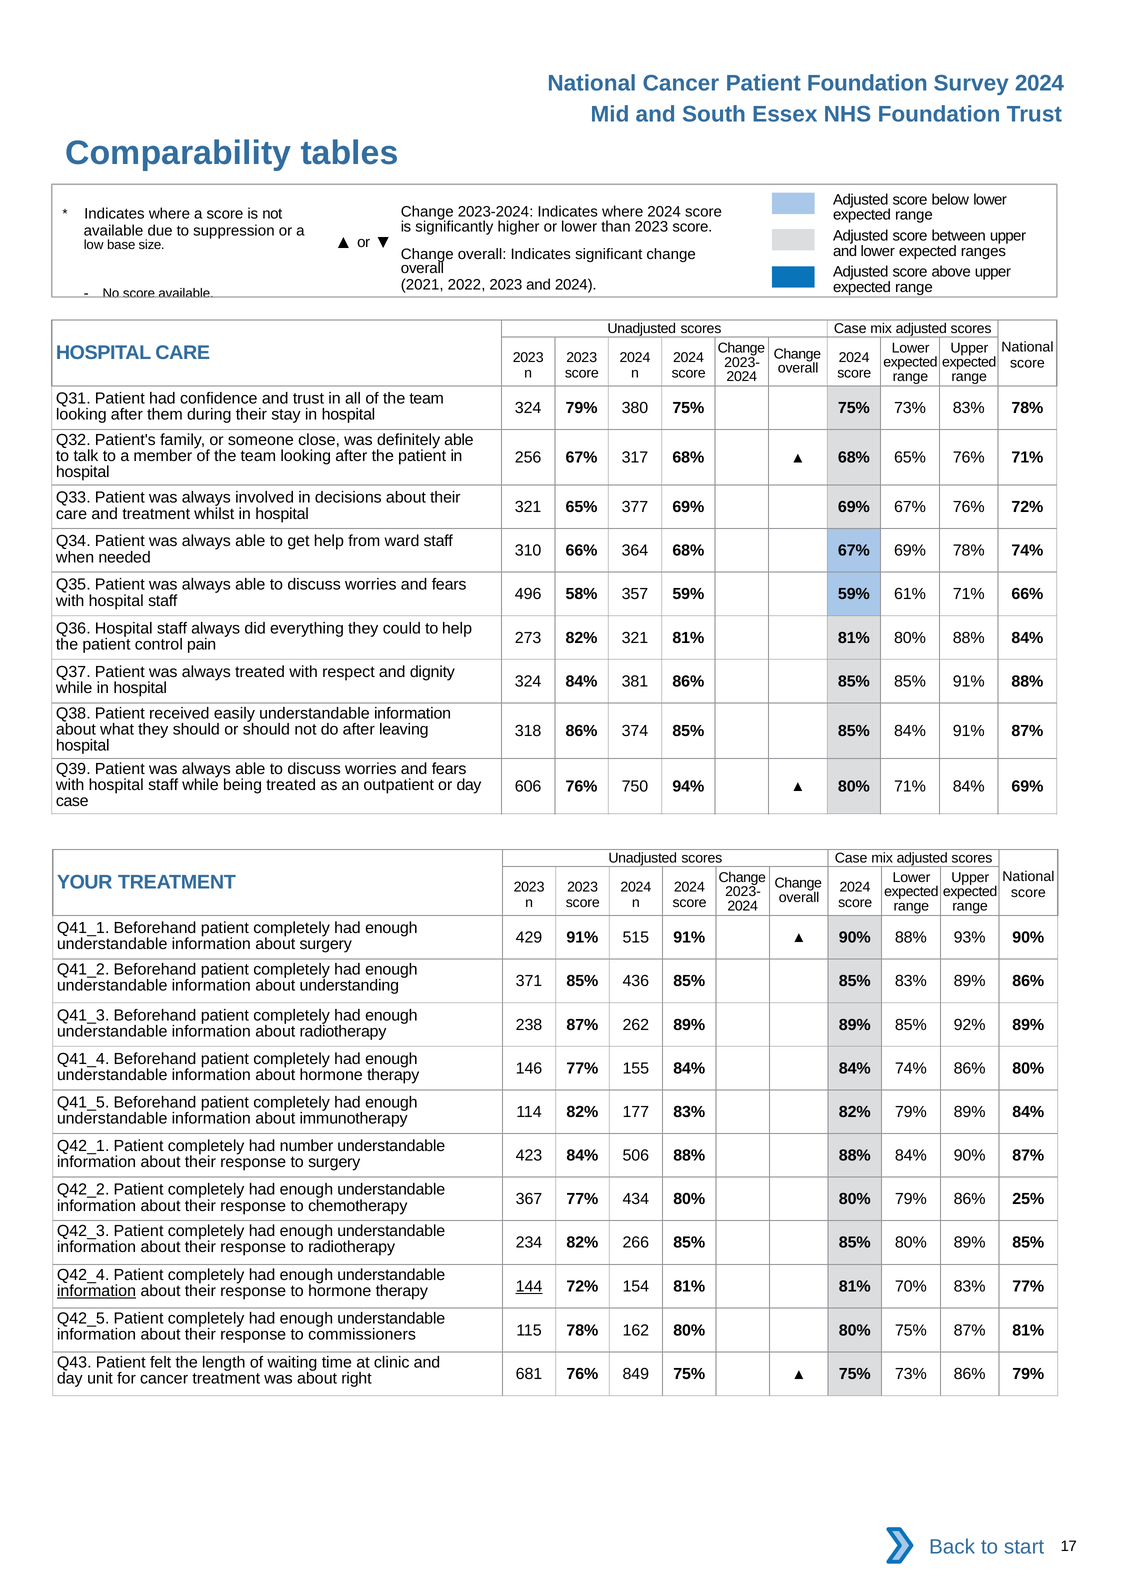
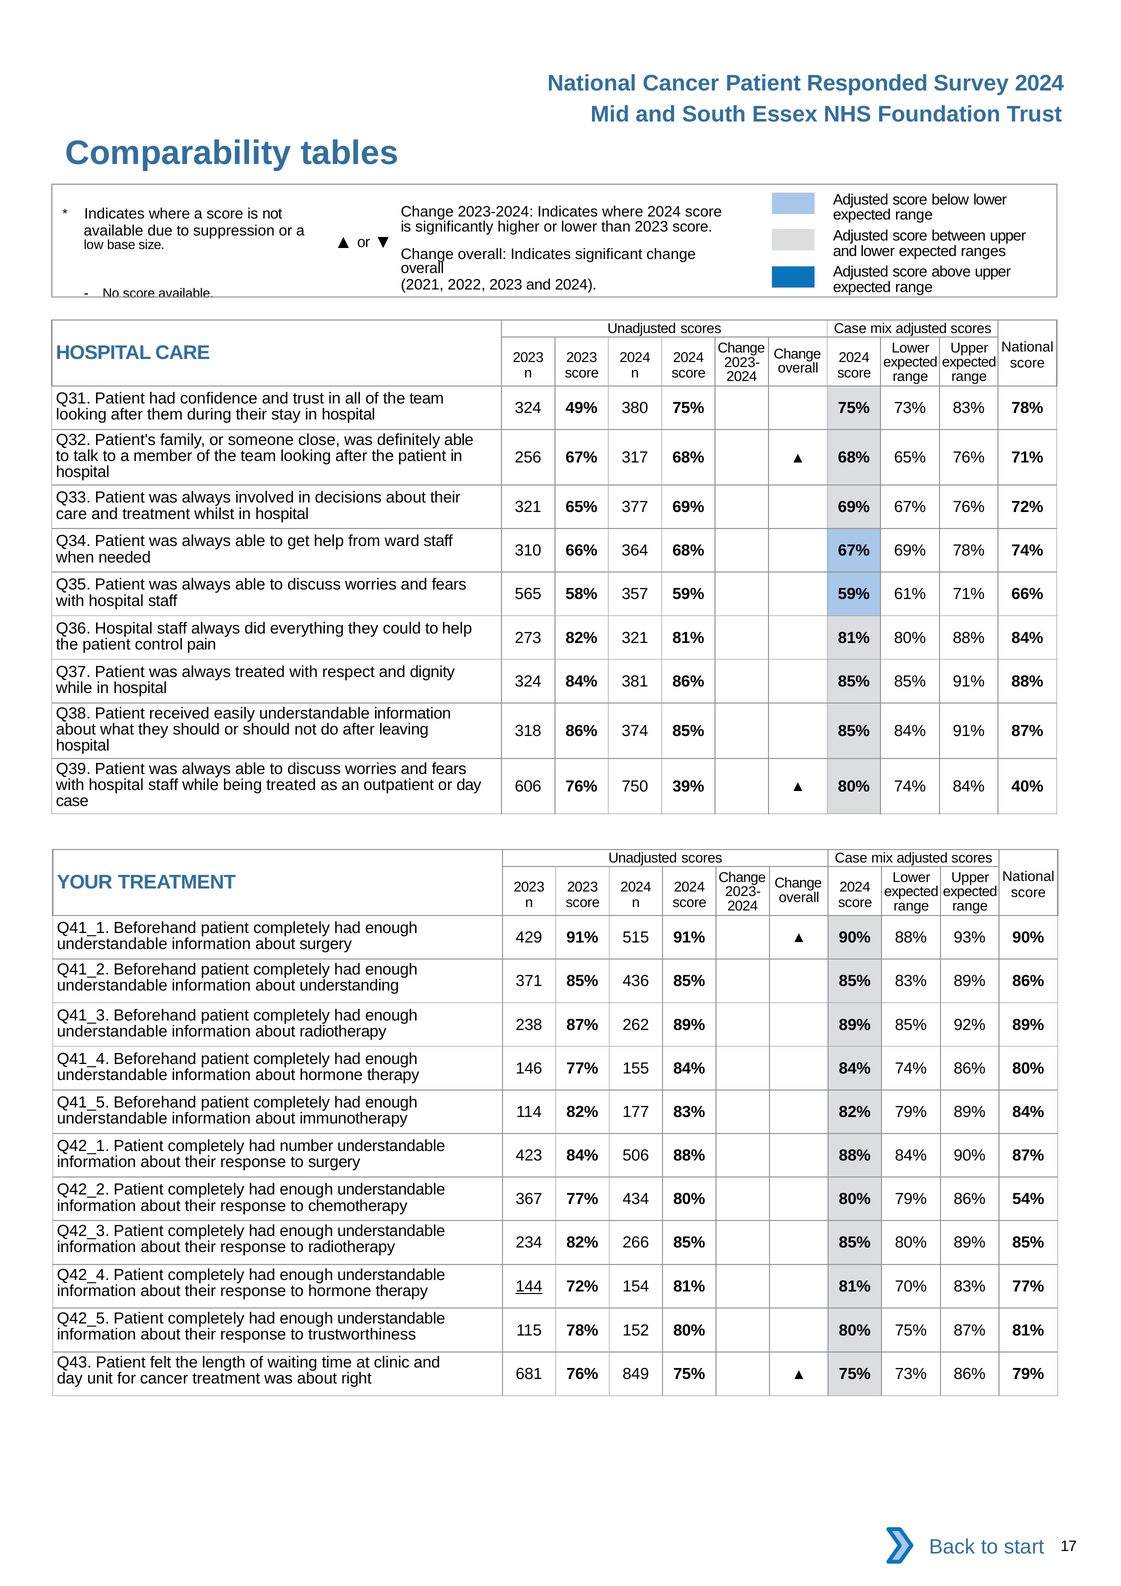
Patient Foundation: Foundation -> Responded
324 79%: 79% -> 49%
496: 496 -> 565
94%: 94% -> 39%
80% 71%: 71% -> 74%
84% 69%: 69% -> 40%
25%: 25% -> 54%
information at (96, 1291) underline: present -> none
commissioners: commissioners -> trustworthiness
162: 162 -> 152
